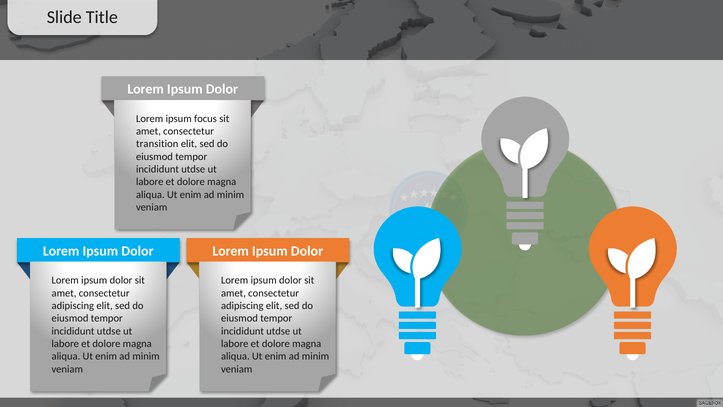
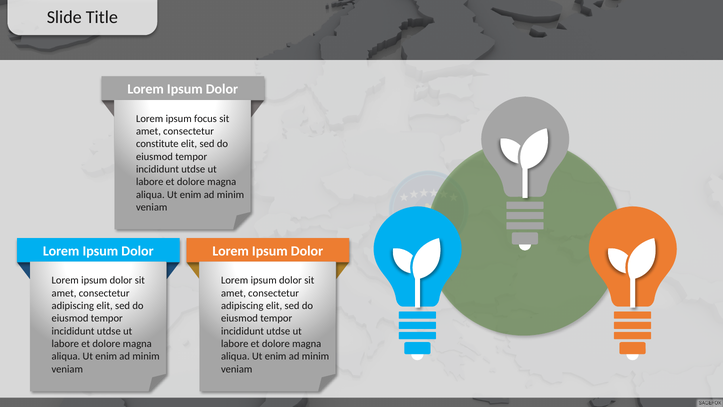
transition: transition -> constitute
